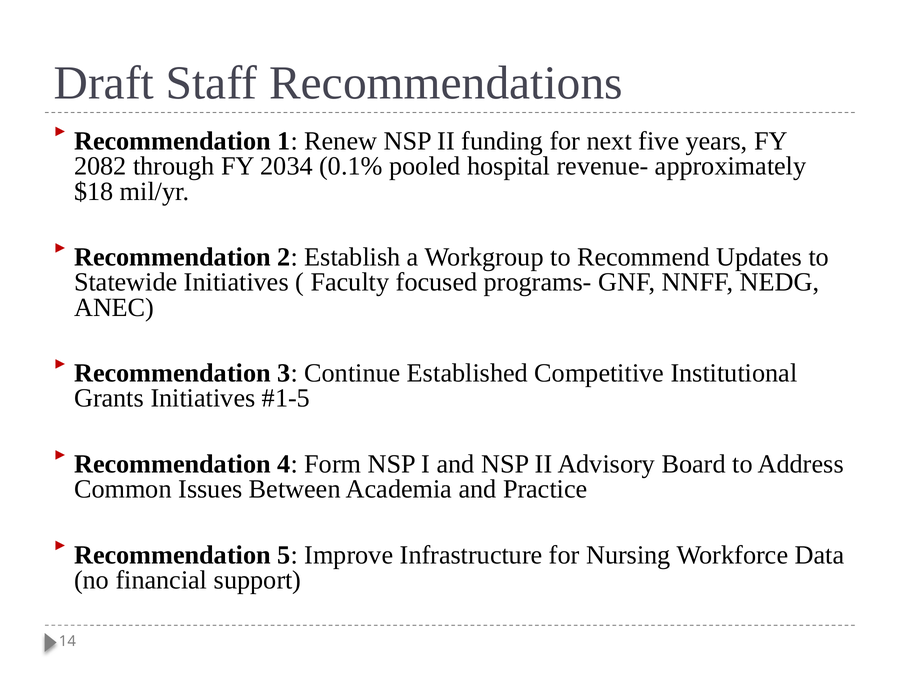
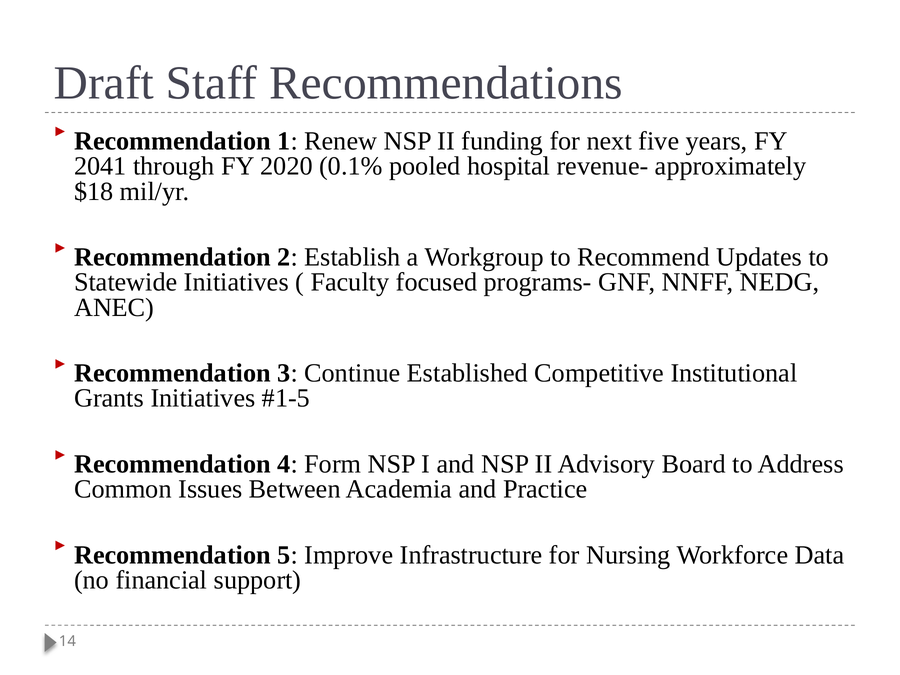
2082: 2082 -> 2041
2034: 2034 -> 2020
